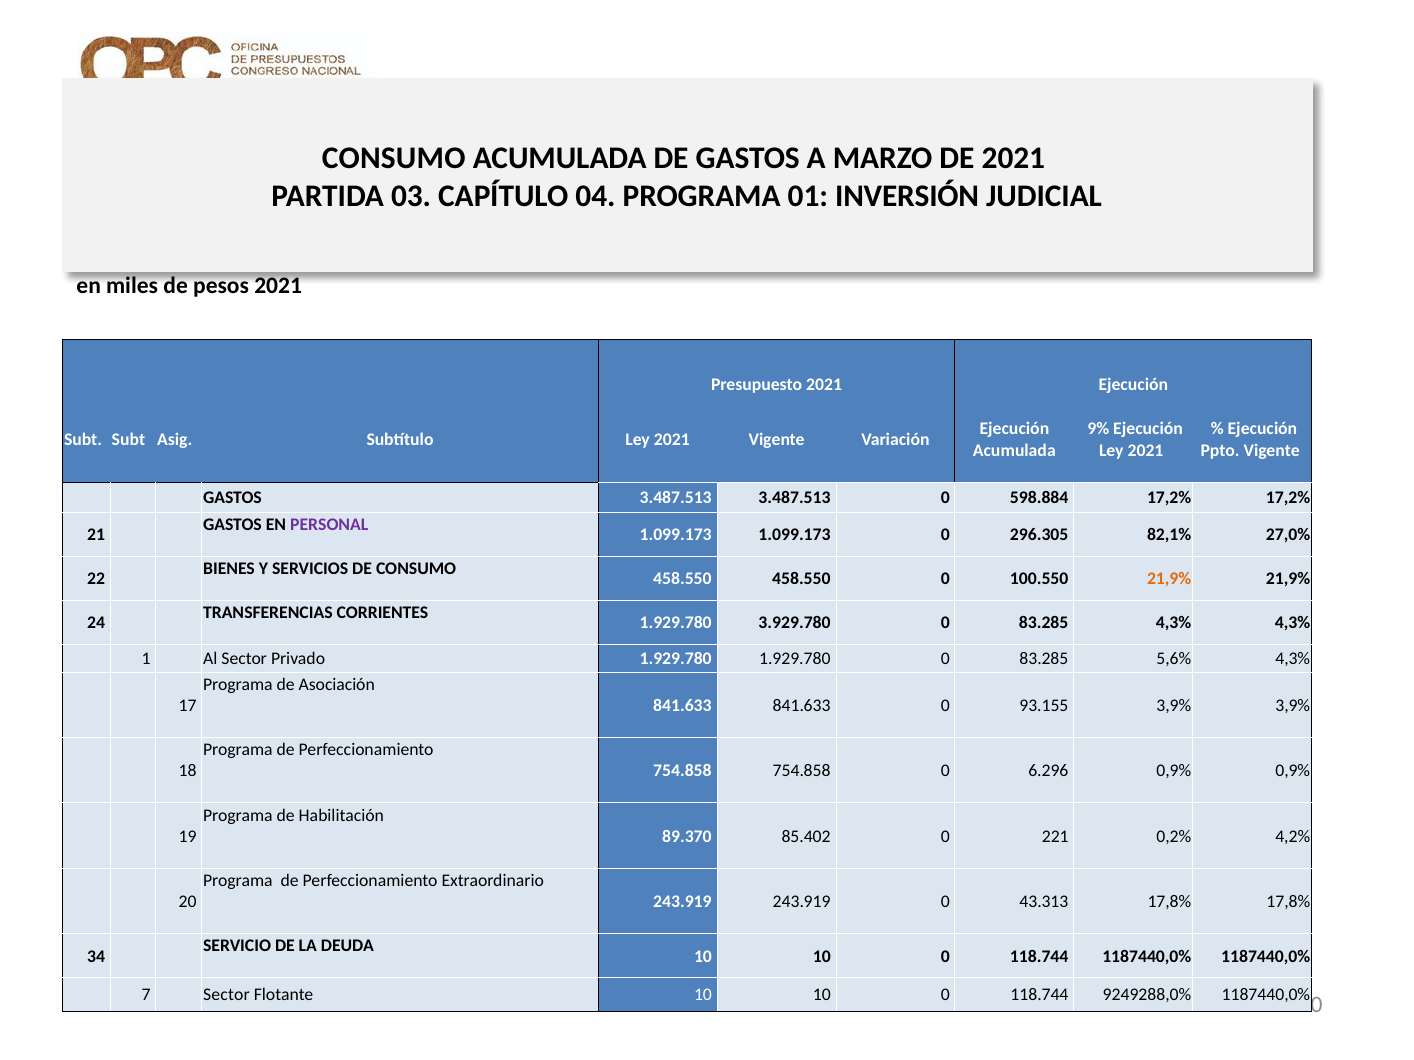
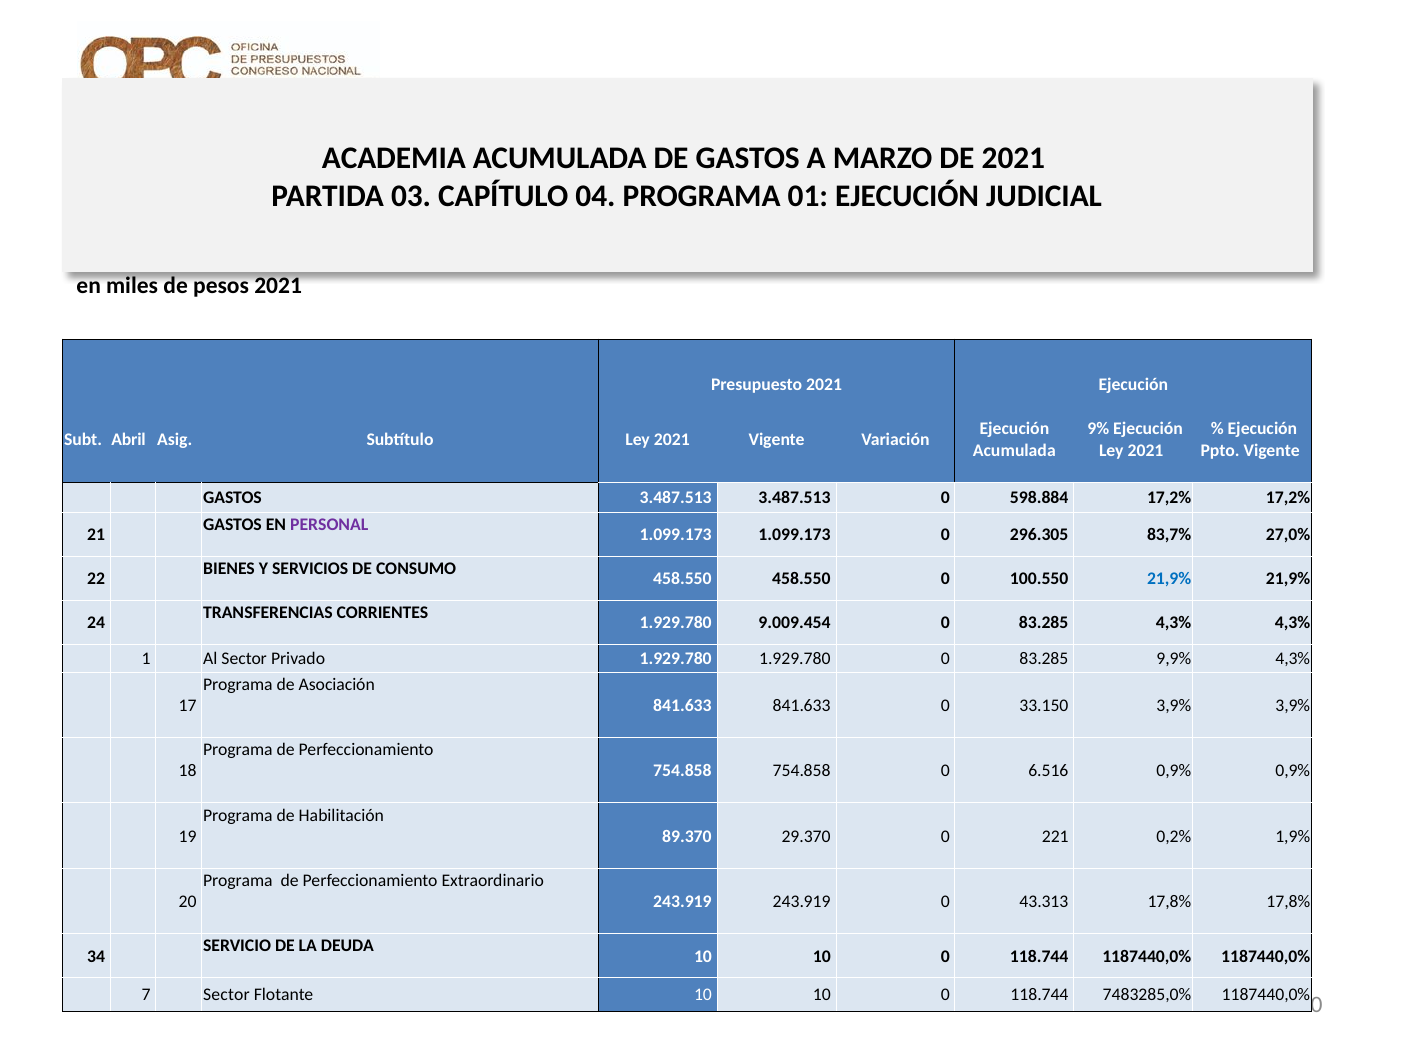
CONSUMO at (394, 158): CONSUMO -> ACADEMIA
01 INVERSIÓN: INVERSIÓN -> EJECUCIÓN
Subt Subt: Subt -> Abril
82,1%: 82,1% -> 83,7%
21,9% at (1169, 579) colour: orange -> blue
3.929.780: 3.929.780 -> 9.009.454
5,6%: 5,6% -> 9,9%
93.155: 93.155 -> 33.150
6.296: 6.296 -> 6.516
85.402: 85.402 -> 29.370
4,2%: 4,2% -> 1,9%
9249288,0%: 9249288,0% -> 7483285,0%
